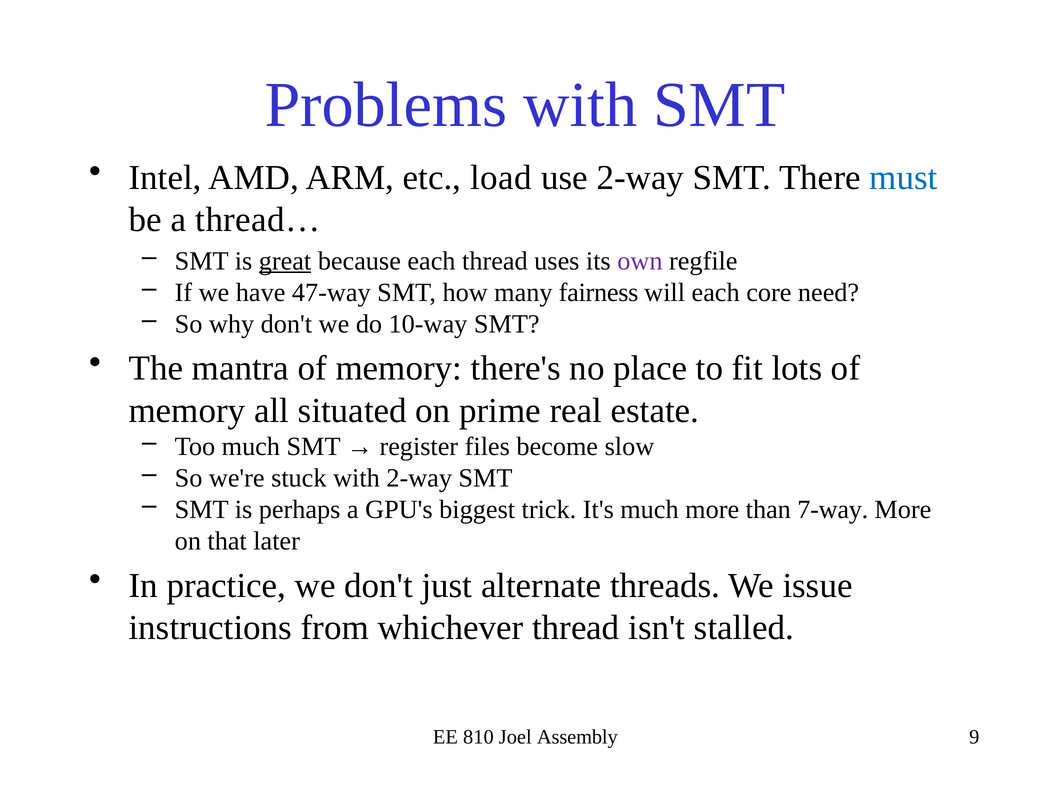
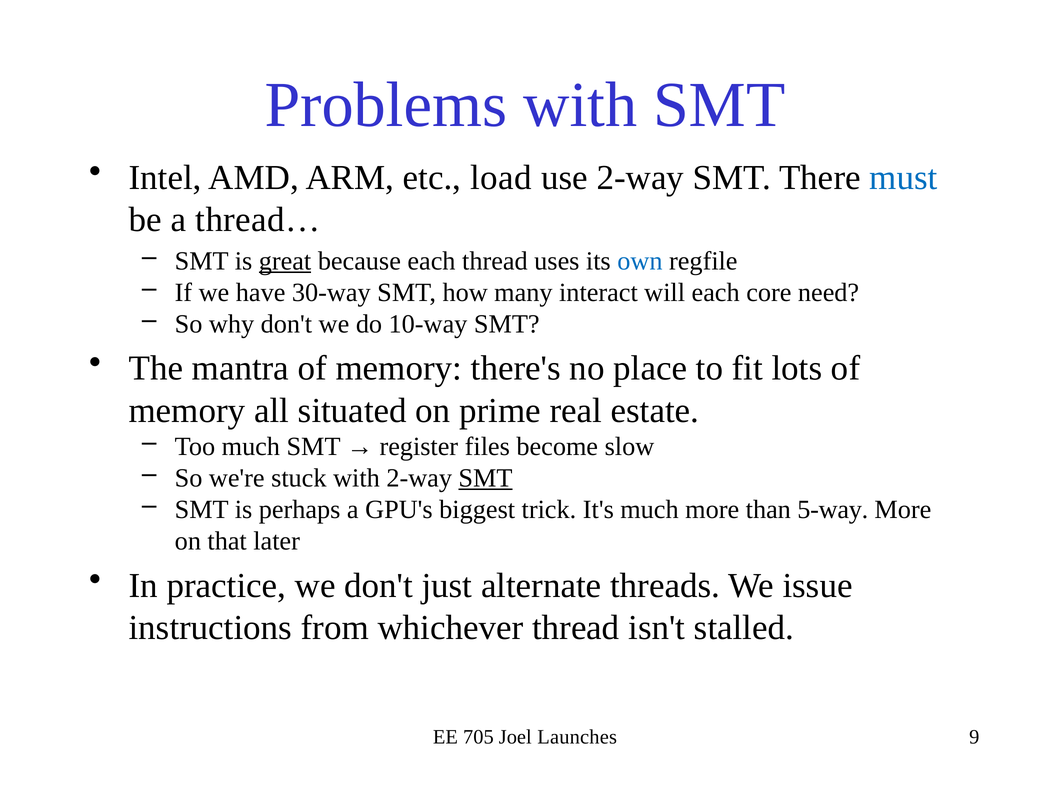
own colour: purple -> blue
47-way: 47-way -> 30-way
fairness: fairness -> interact
SMT at (485, 478) underline: none -> present
7-way: 7-way -> 5-way
810: 810 -> 705
Assembly: Assembly -> Launches
